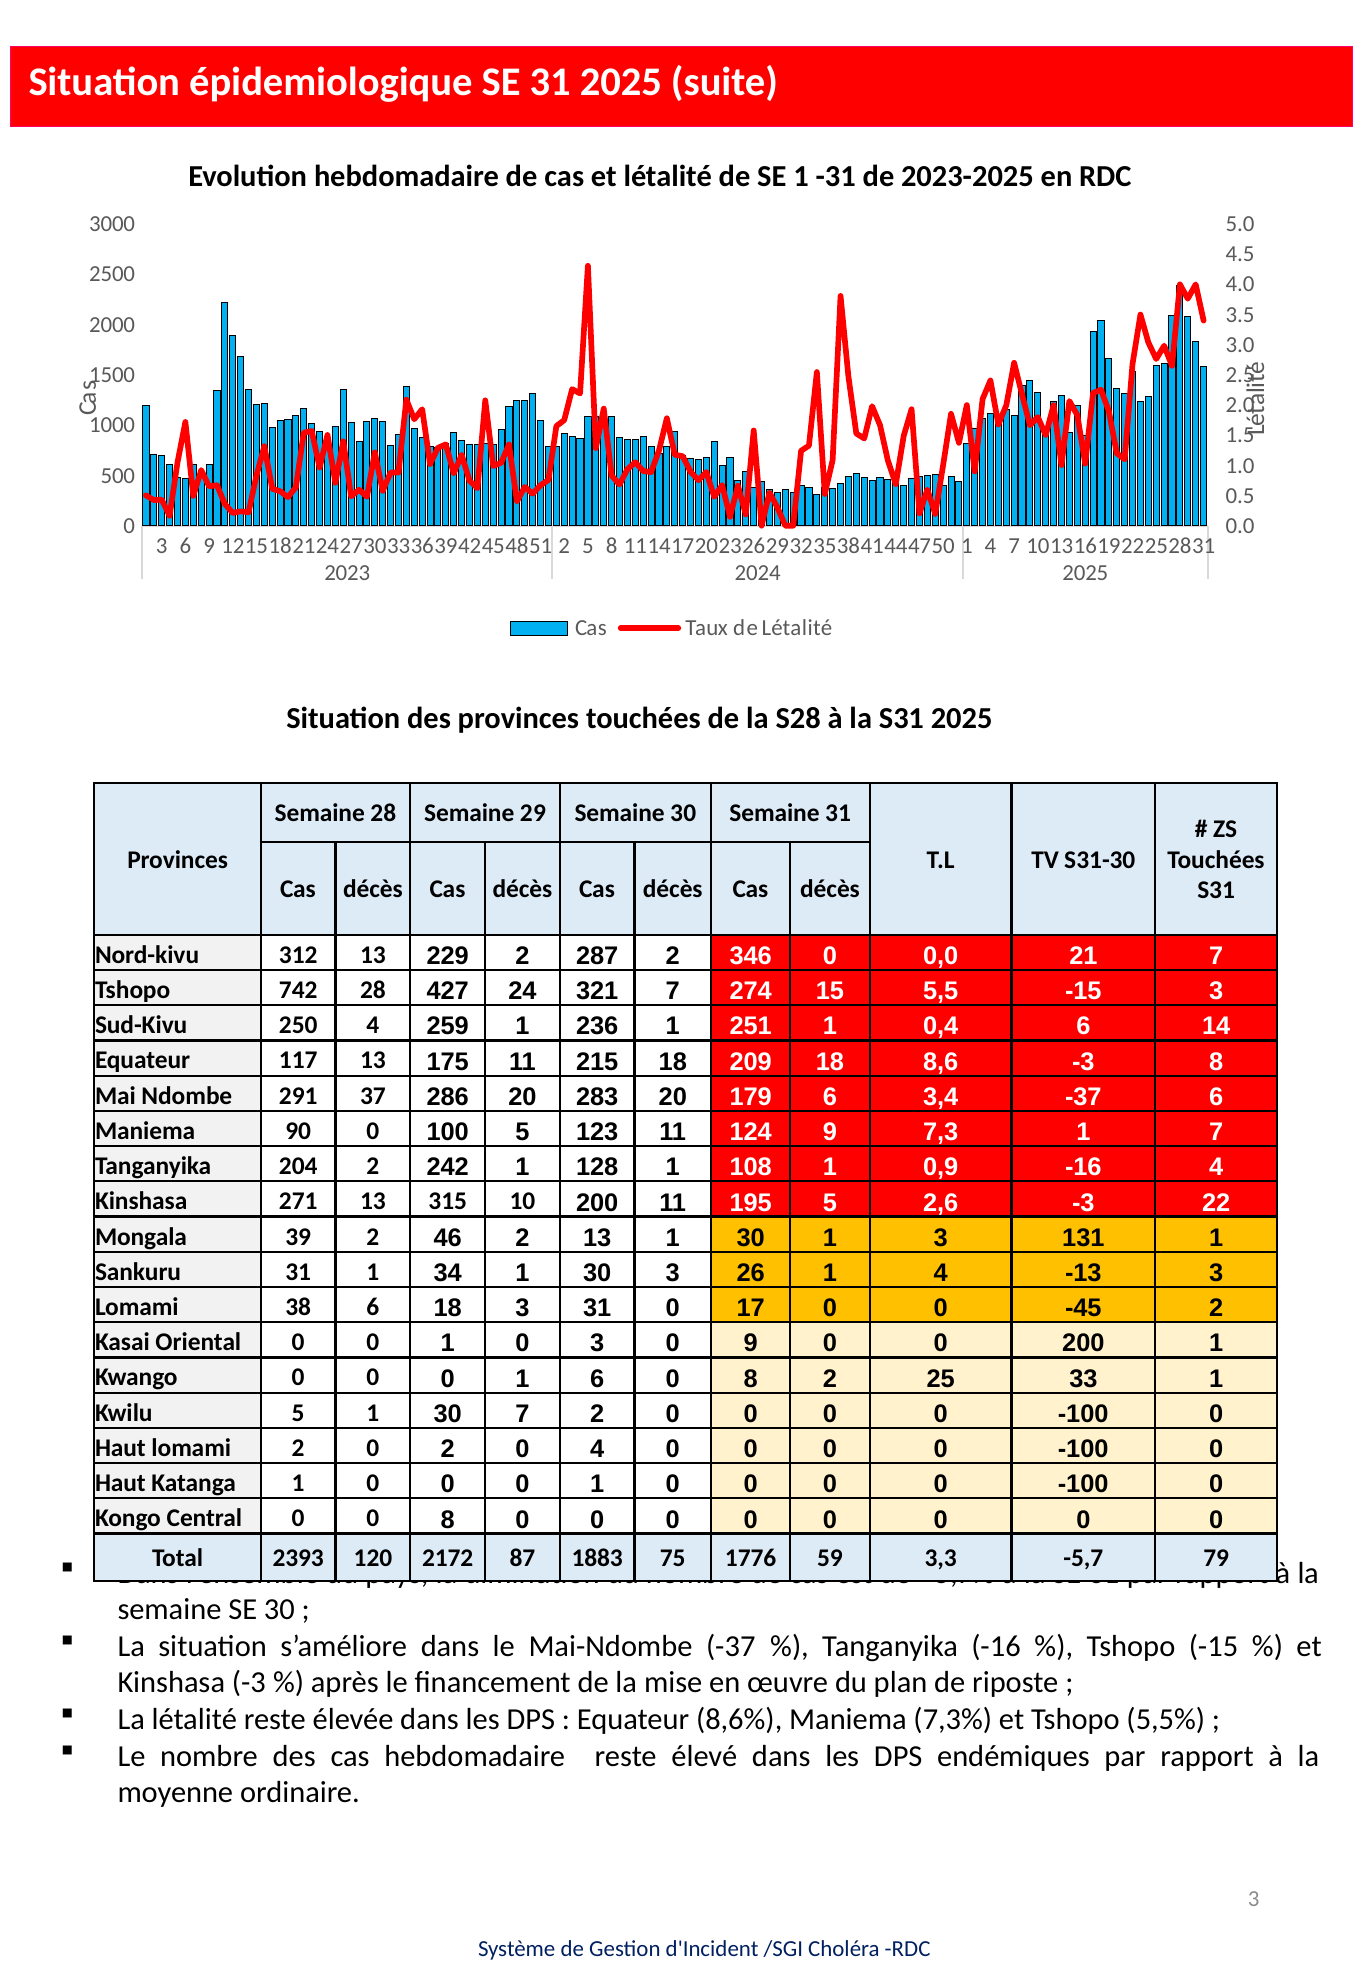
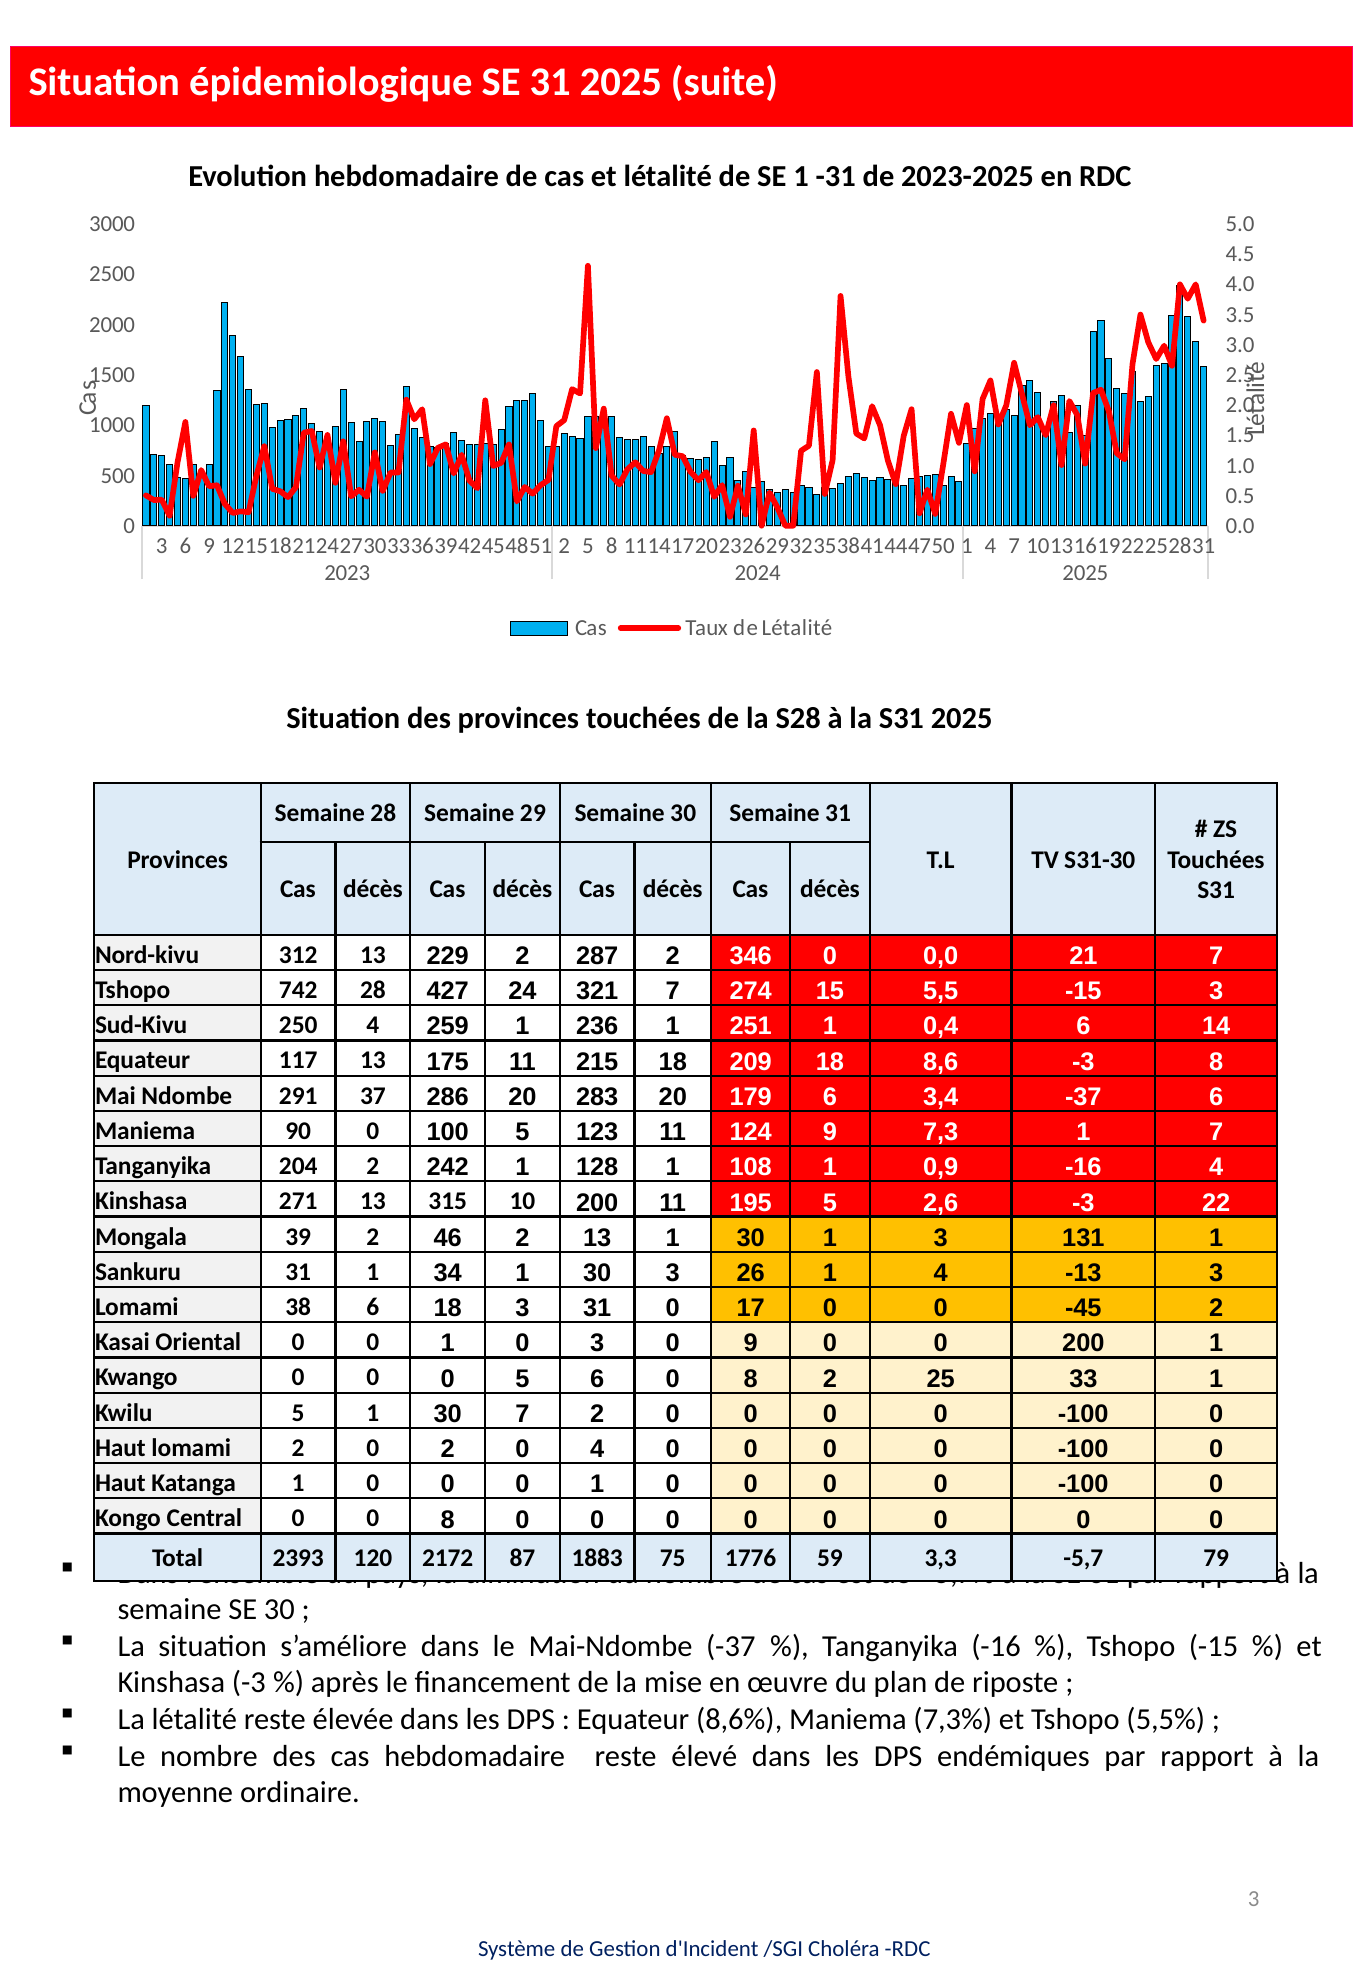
1 at (522, 1379): 1 -> 5
